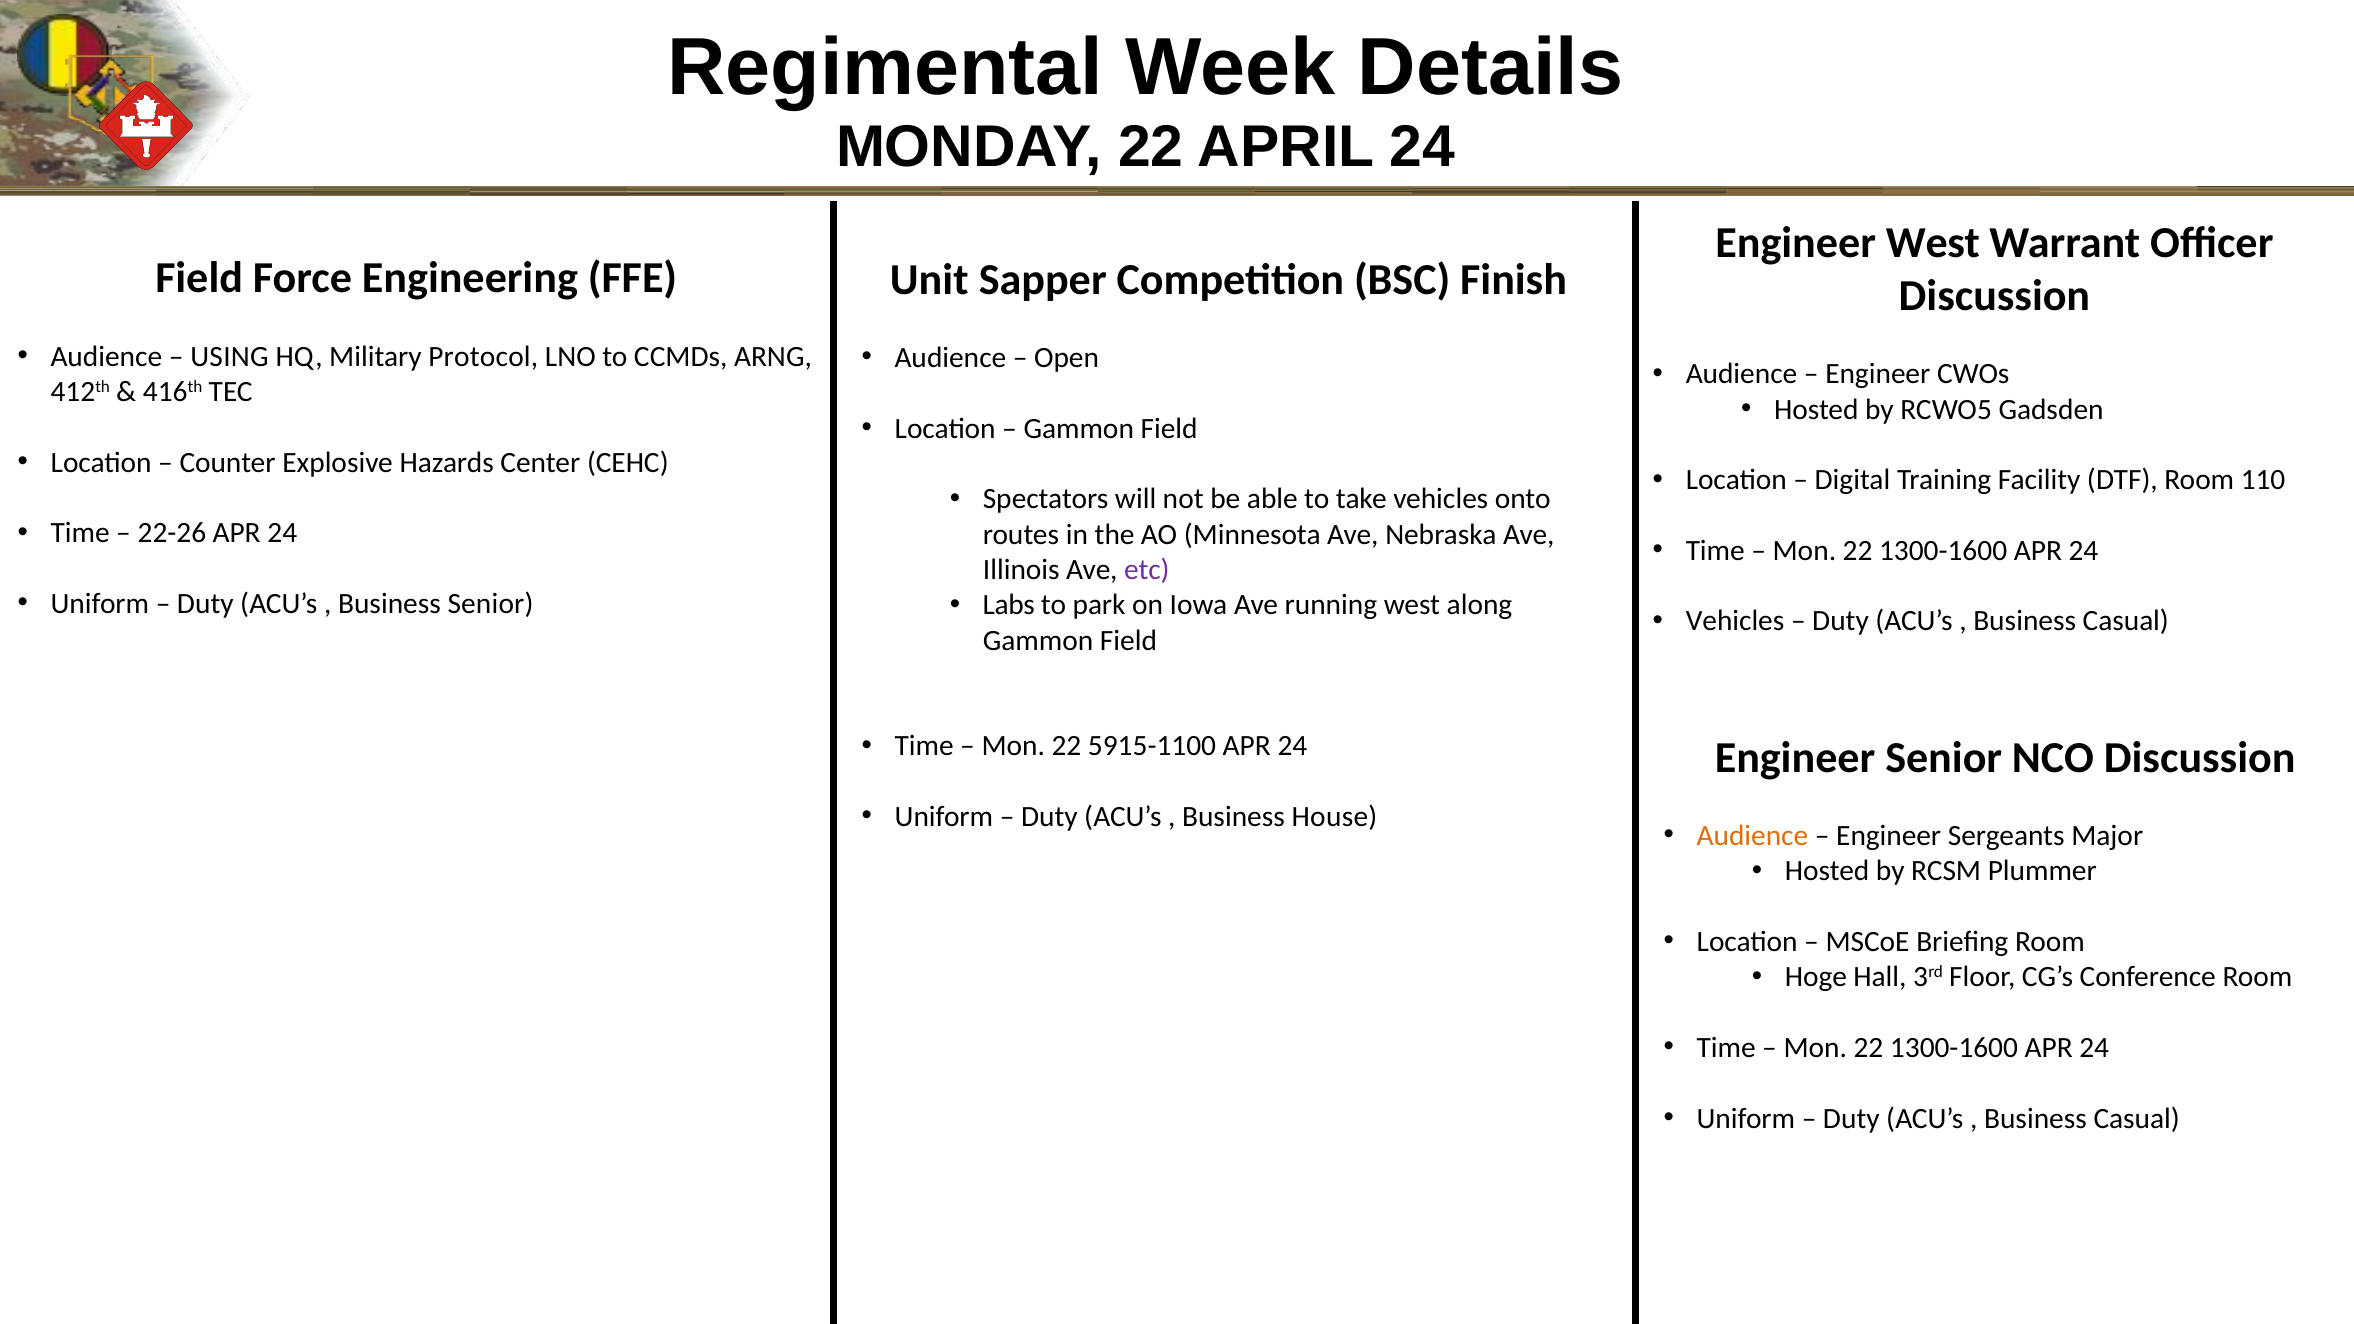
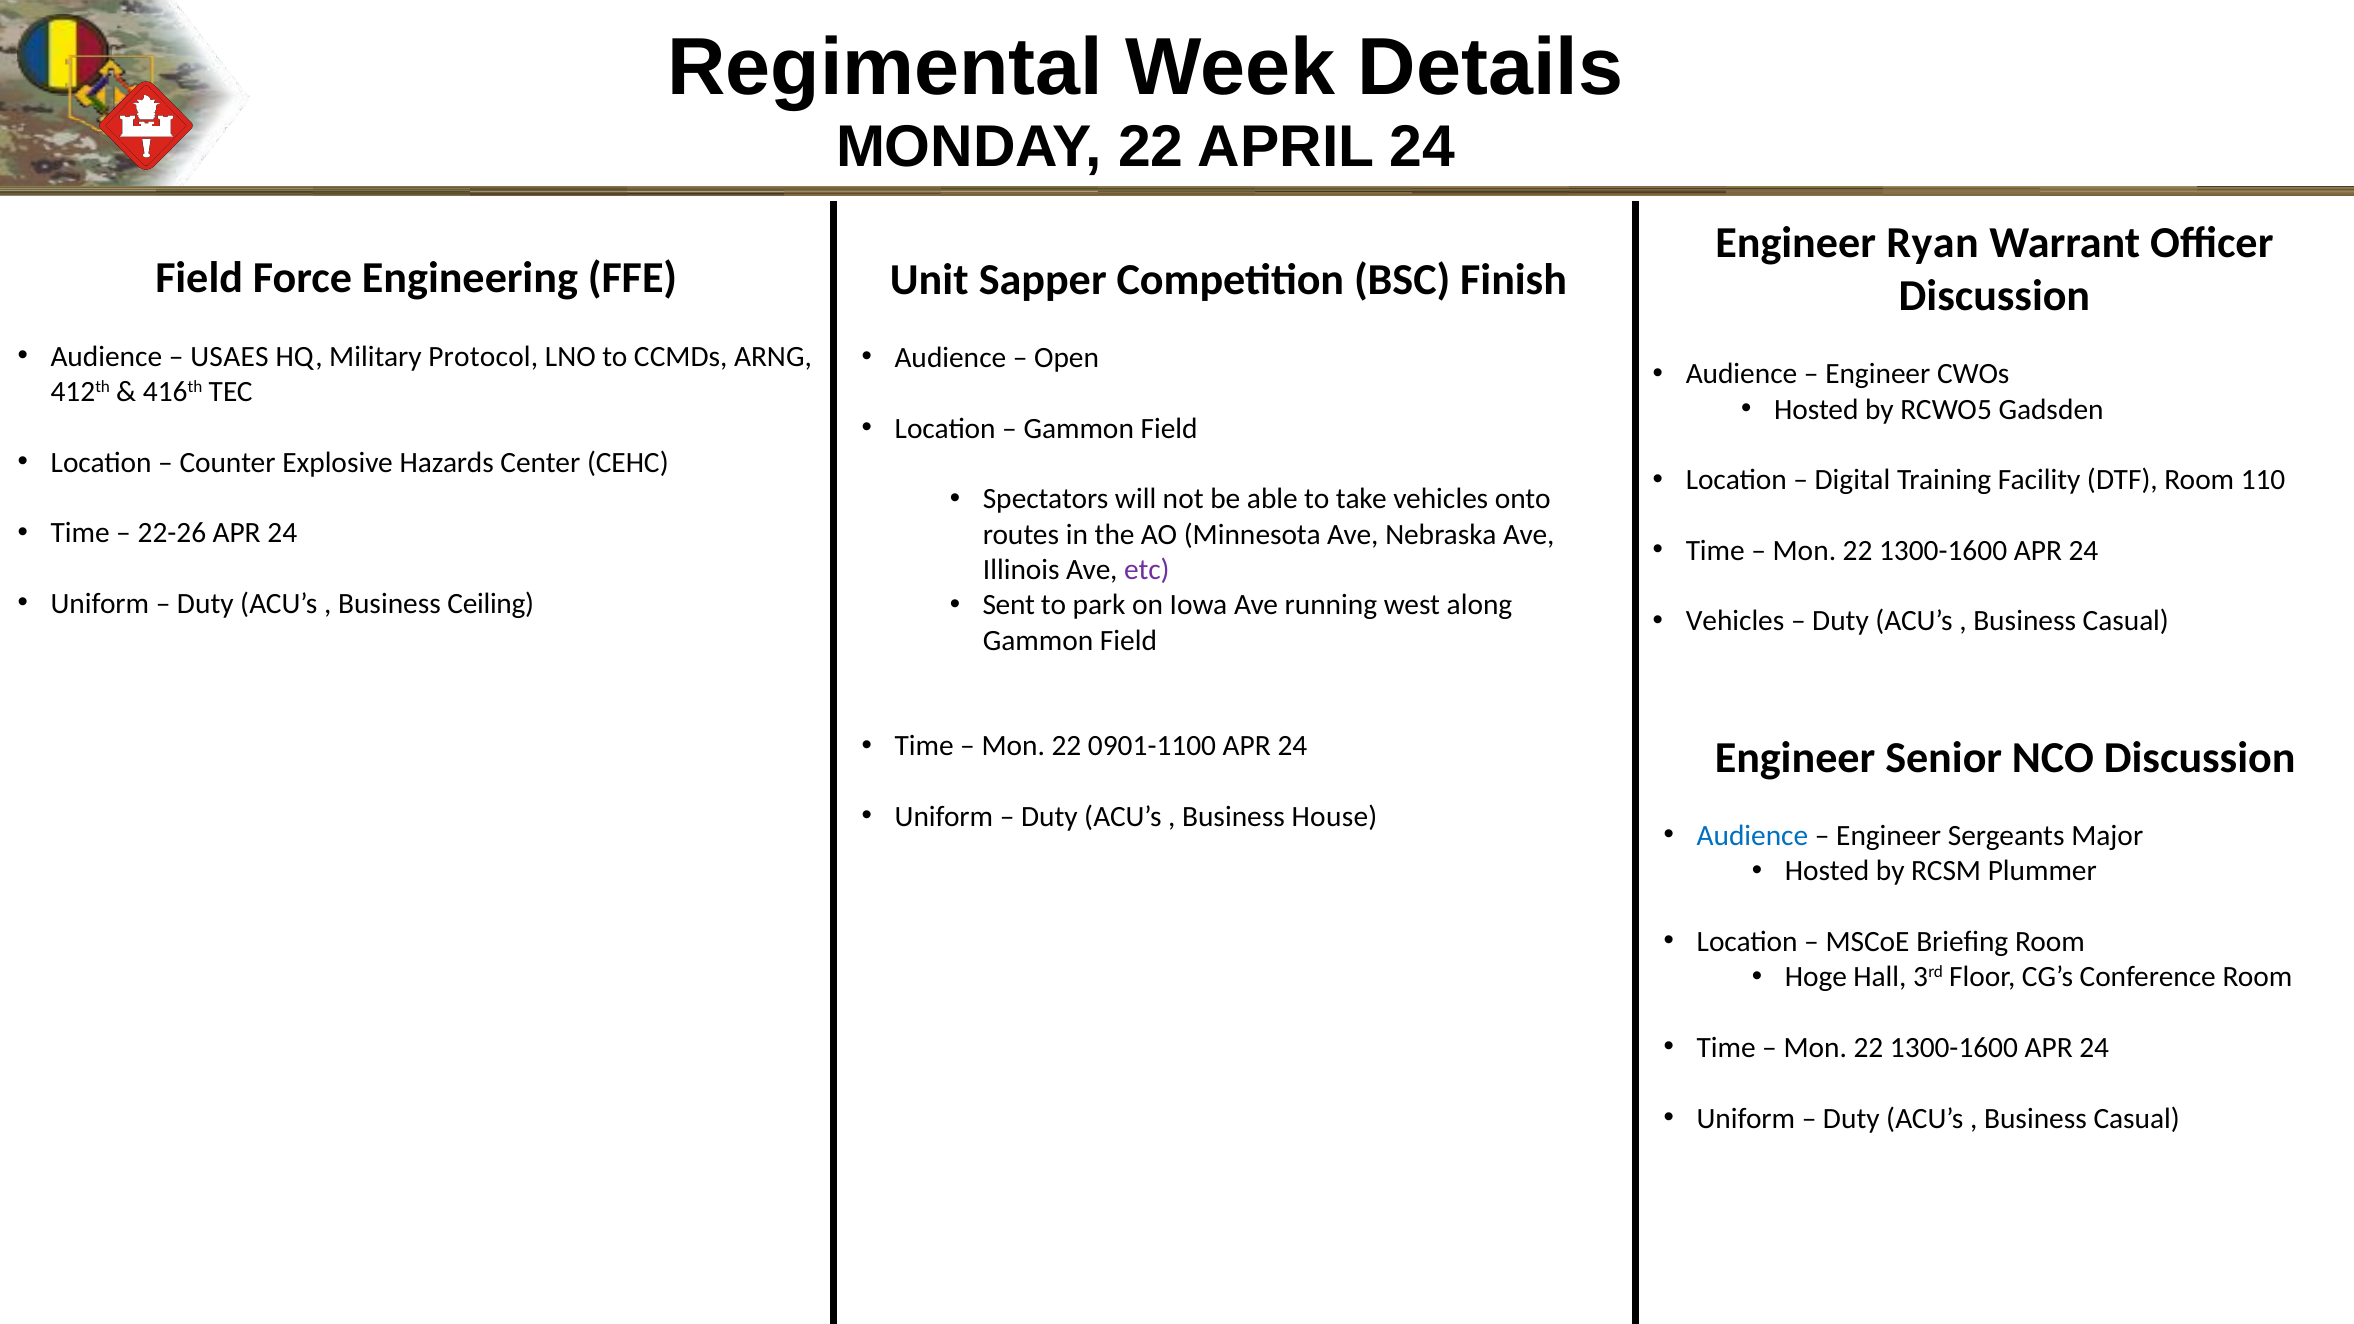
Engineer West: West -> Ryan
USING: USING -> USAES
Business Senior: Senior -> Ceiling
Labs: Labs -> Sent
5915-1100: 5915-1100 -> 0901-1100
Audience at (1752, 836) colour: orange -> blue
